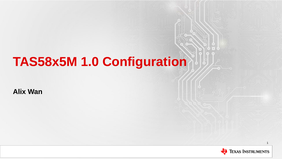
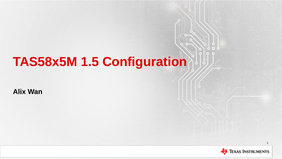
1.0: 1.0 -> 1.5
